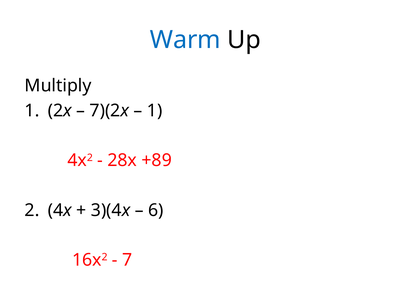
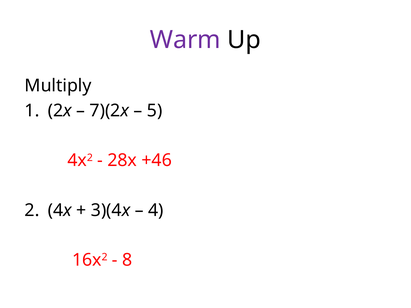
Warm colour: blue -> purple
1 at (155, 111): 1 -> 5
+89: +89 -> +46
6: 6 -> 4
7: 7 -> 8
